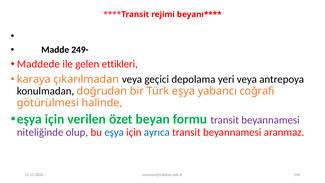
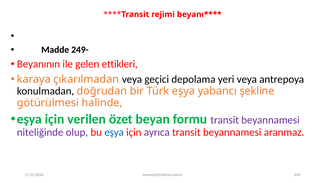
Maddede: Maddede -> Beyanının
coğrafi: coğrafi -> şekline
ayrıca colour: blue -> purple
